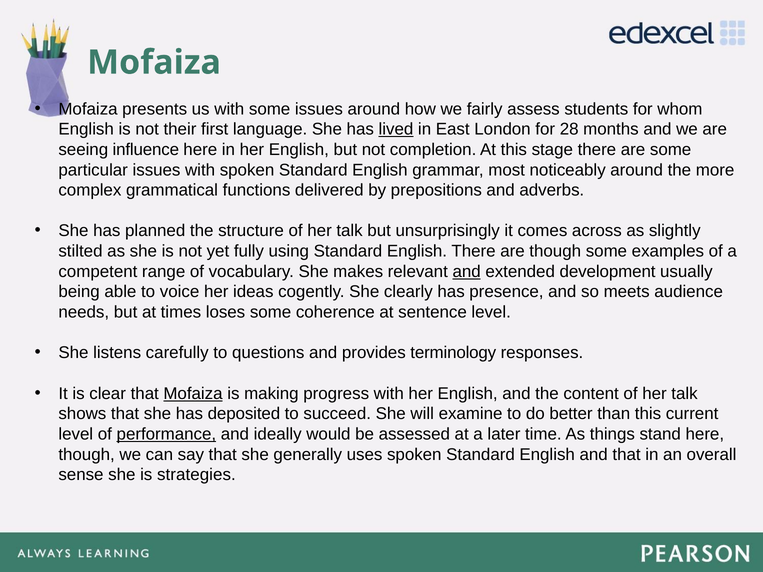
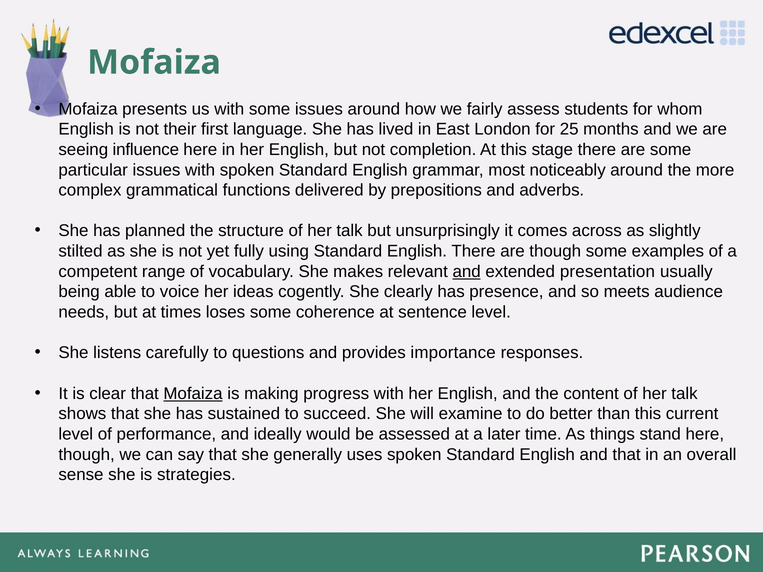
lived underline: present -> none
28: 28 -> 25
development: development -> presentation
terminology: terminology -> importance
deposited: deposited -> sustained
performance underline: present -> none
